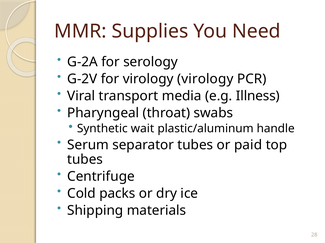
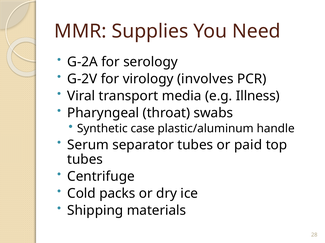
virology virology: virology -> involves
wait: wait -> case
